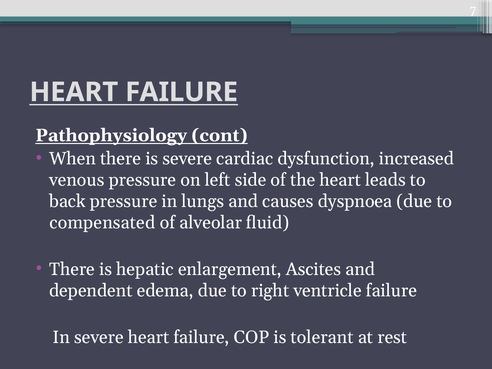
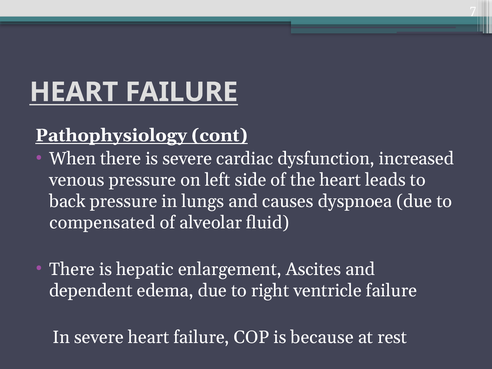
tolerant: tolerant -> because
